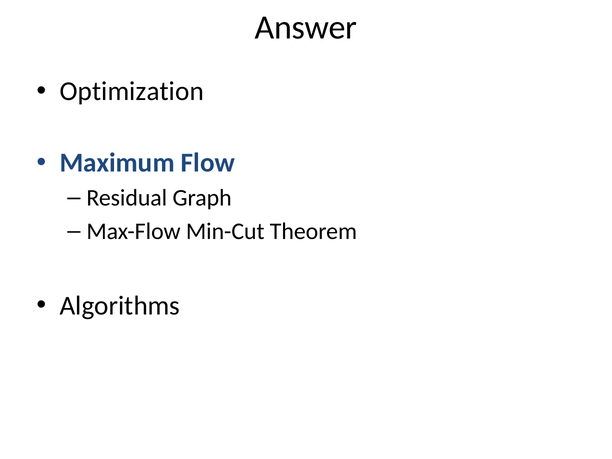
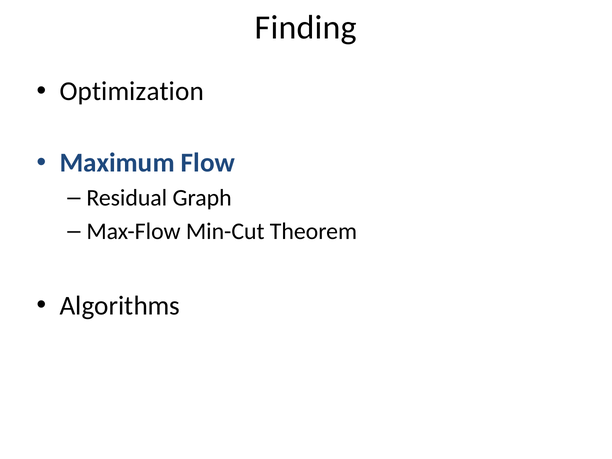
Answer: Answer -> Finding
